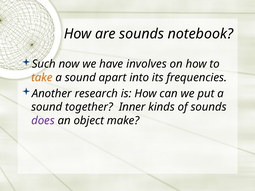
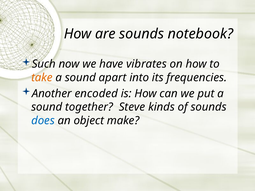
involves: involves -> vibrates
research: research -> encoded
Inner: Inner -> Steve
does colour: purple -> blue
